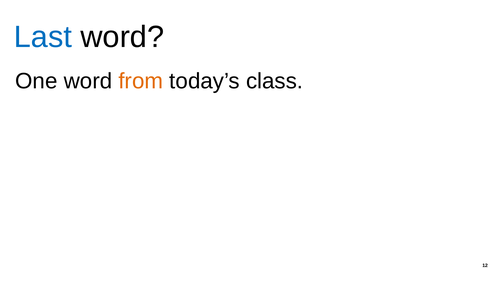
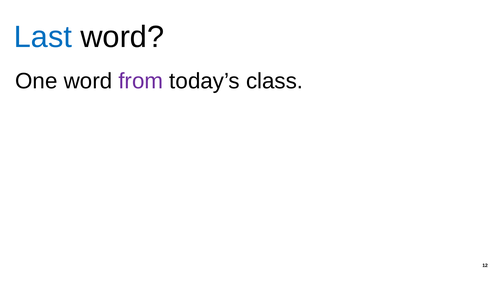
from colour: orange -> purple
